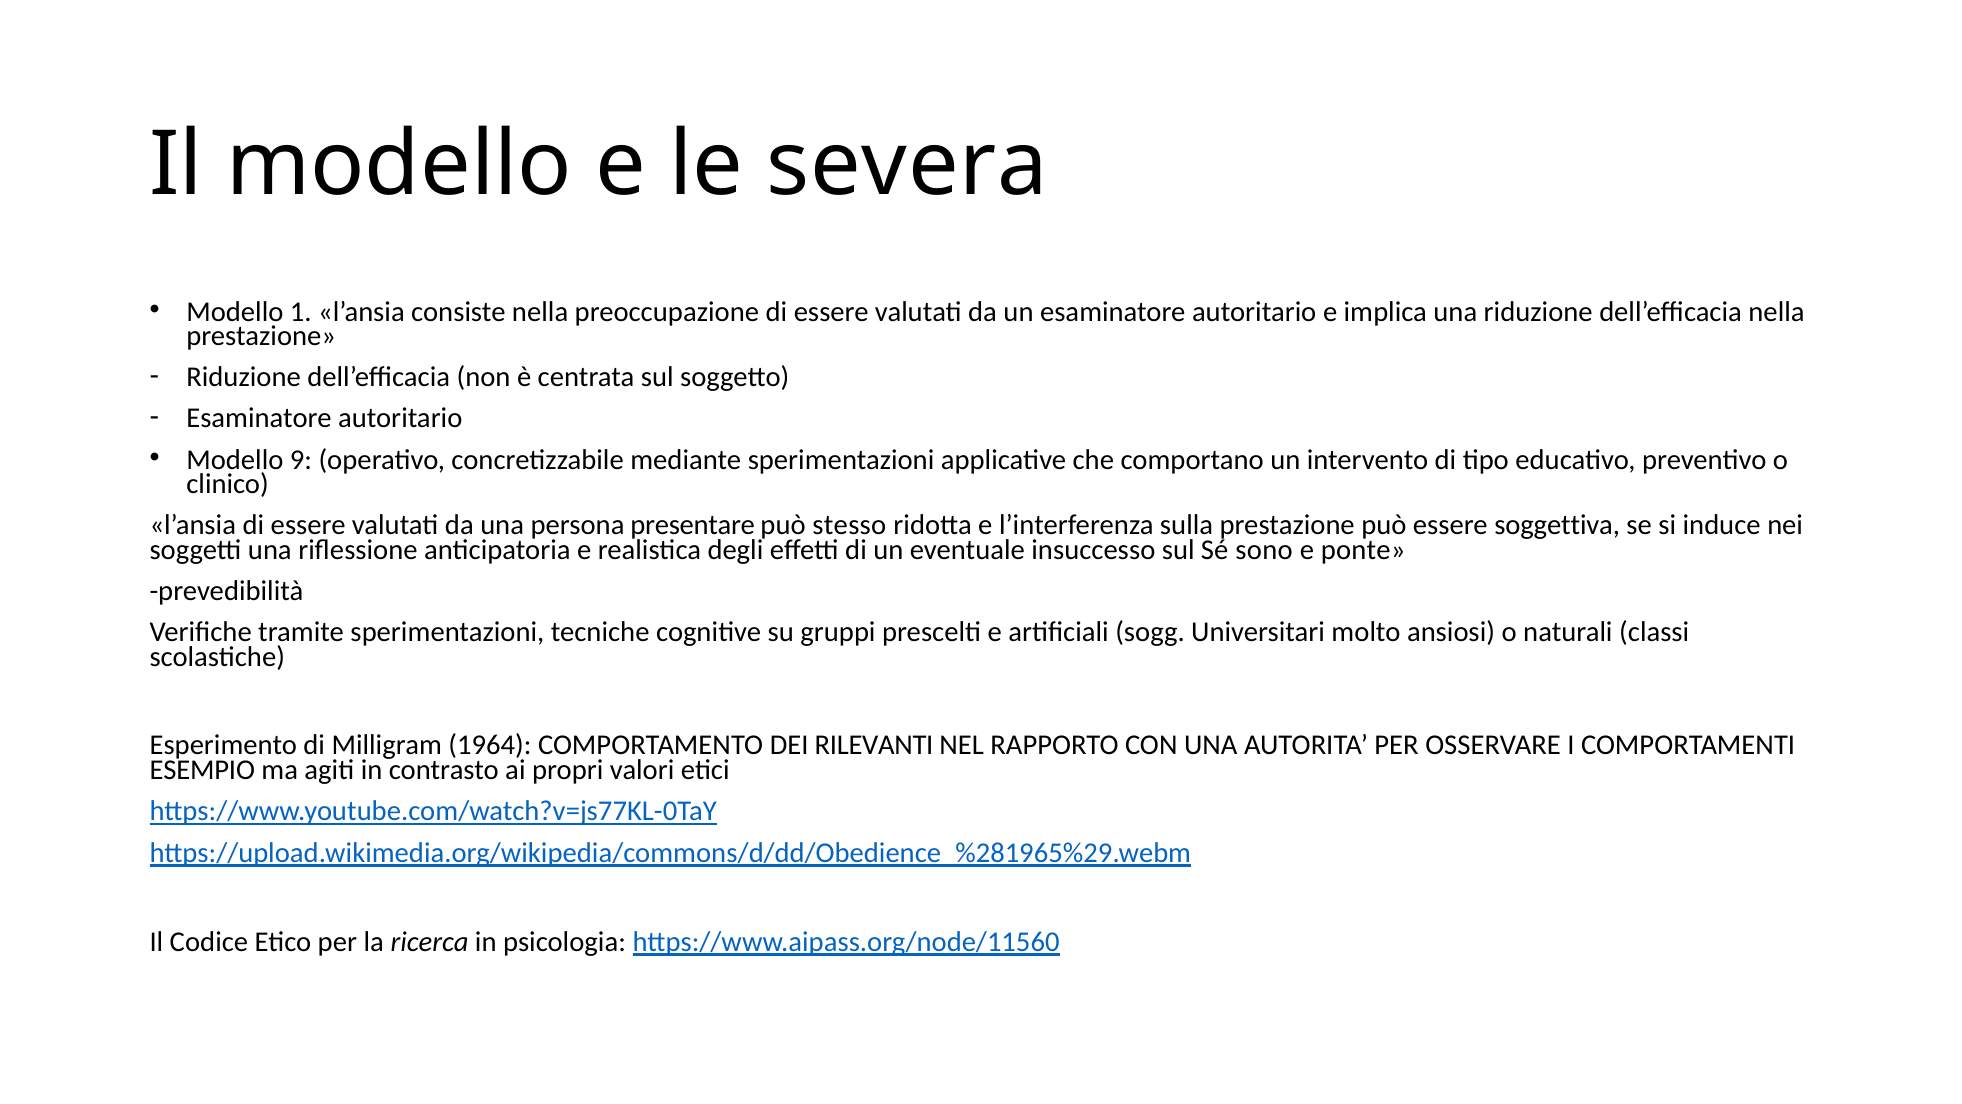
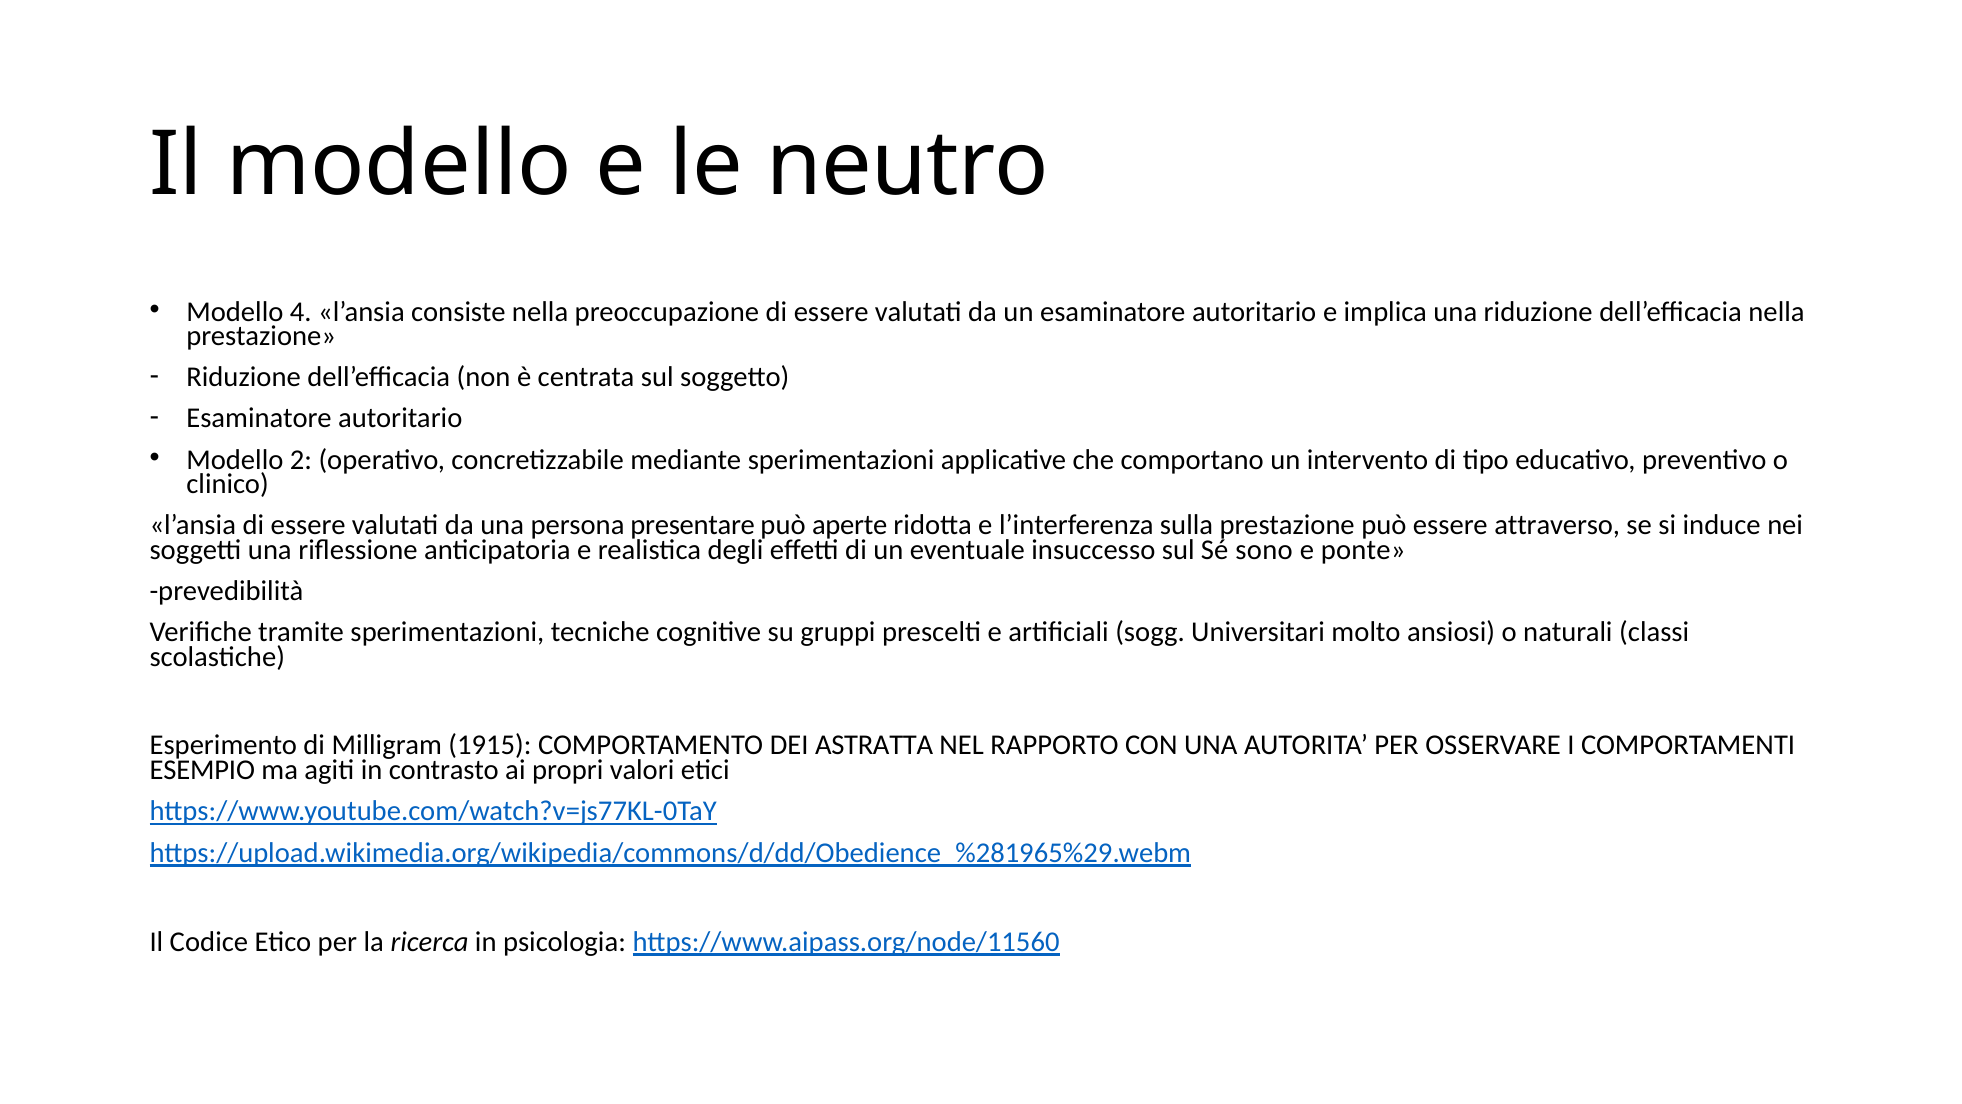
severa: severa -> neutro
1: 1 -> 4
9: 9 -> 2
stesso: stesso -> aperte
soggettiva: soggettiva -> attraverso
1964: 1964 -> 1915
RILEVANTI: RILEVANTI -> ASTRATTA
